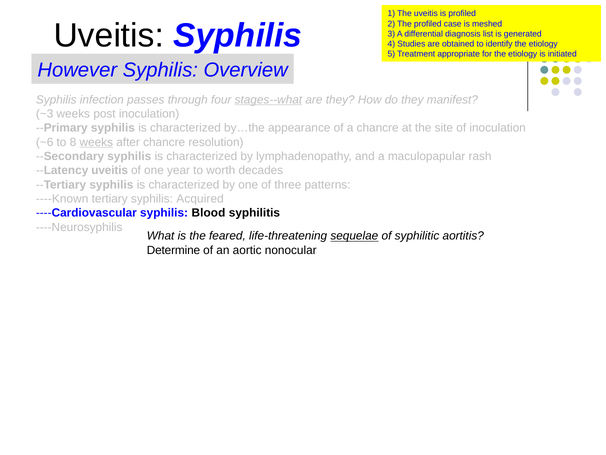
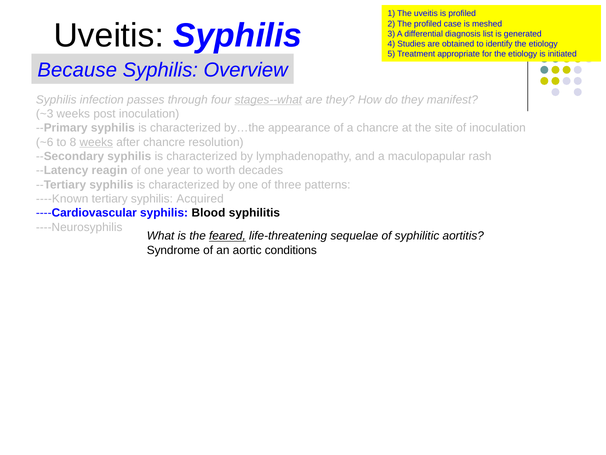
However: However -> Because
--Latency uveitis: uveitis -> reagin
feared underline: none -> present
sequelae underline: present -> none
Determine: Determine -> Syndrome
nonocular: nonocular -> conditions
